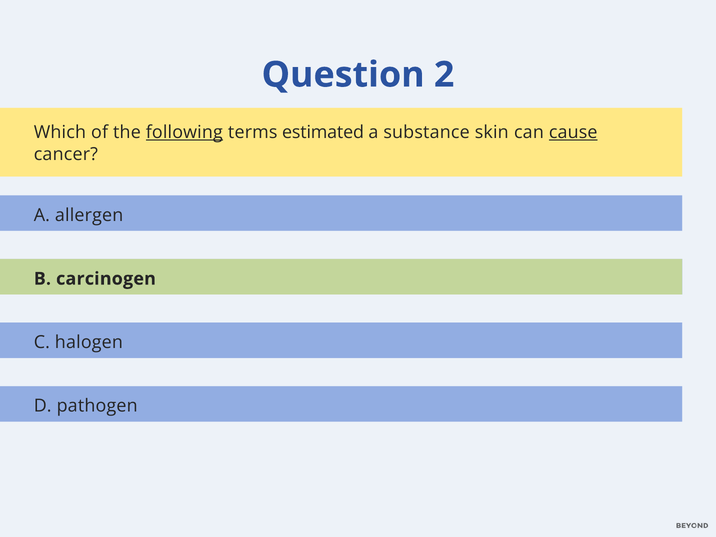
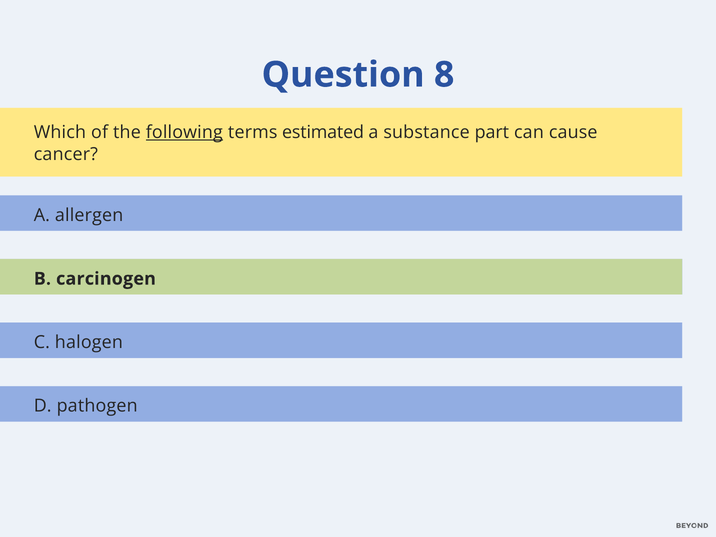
2: 2 -> 8
skin: skin -> part
cause underline: present -> none
